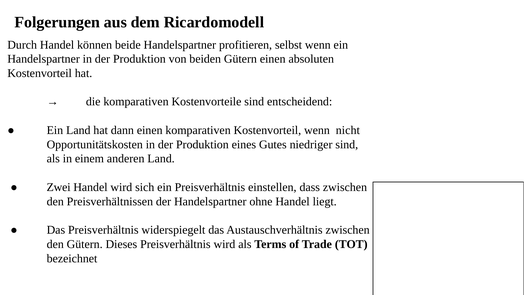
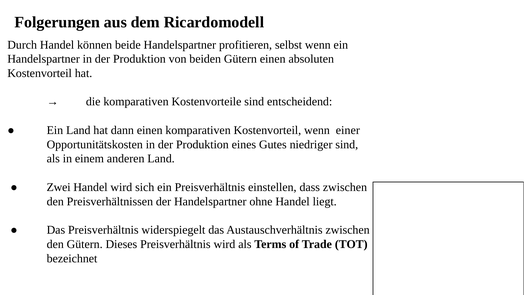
nicht: nicht -> einer
